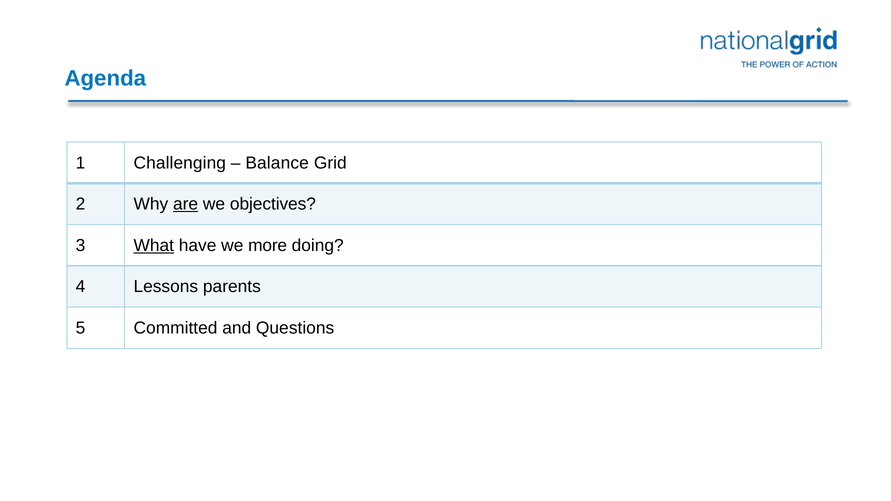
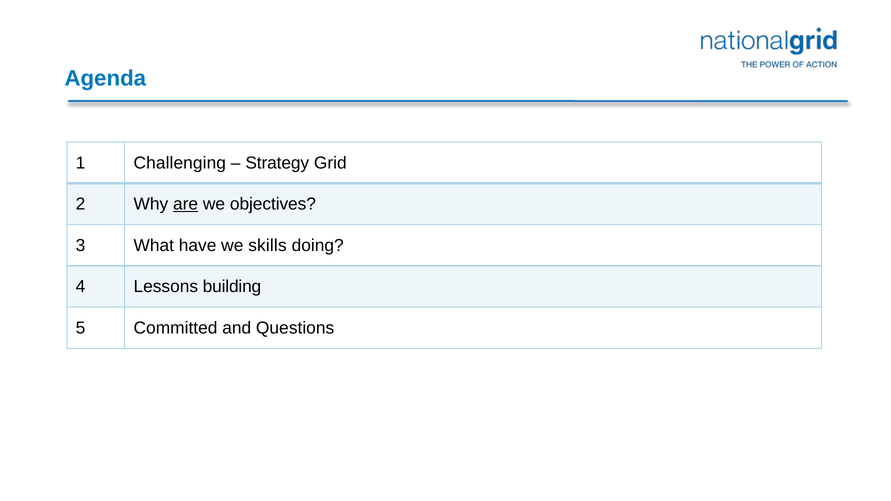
Balance: Balance -> Strategy
What underline: present -> none
more: more -> skills
parents: parents -> building
